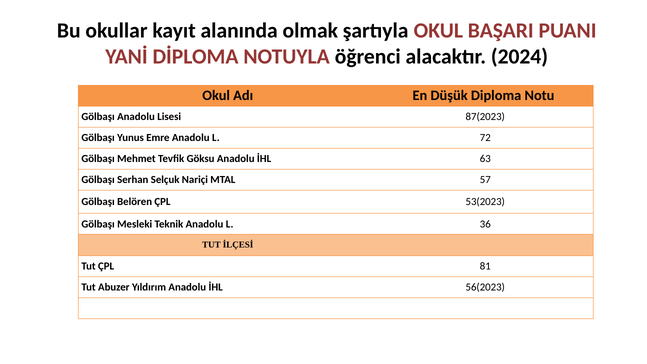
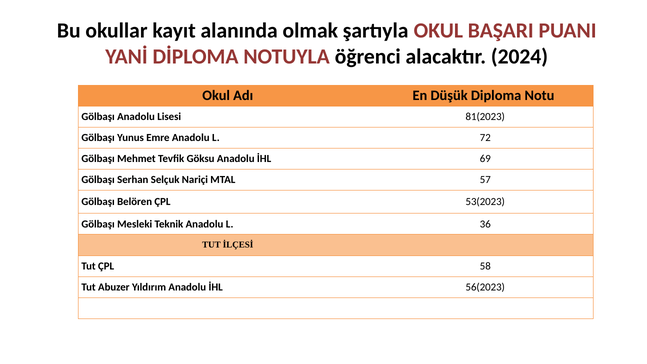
87(2023: 87(2023 -> 81(2023
63: 63 -> 69
81: 81 -> 58
